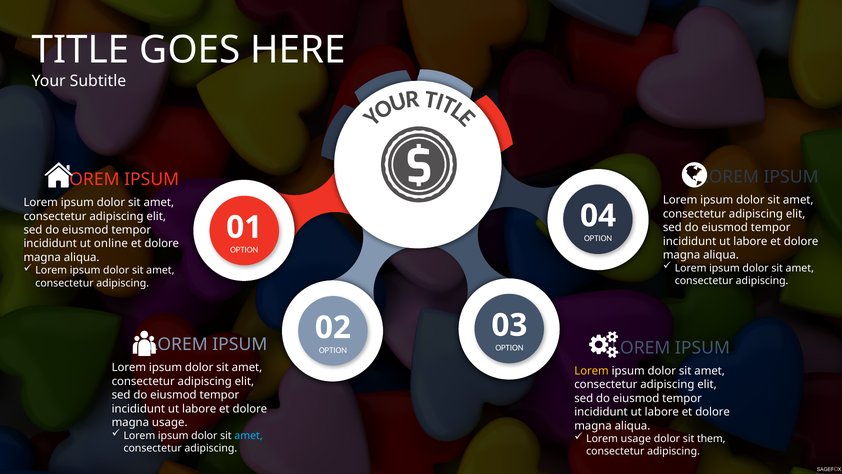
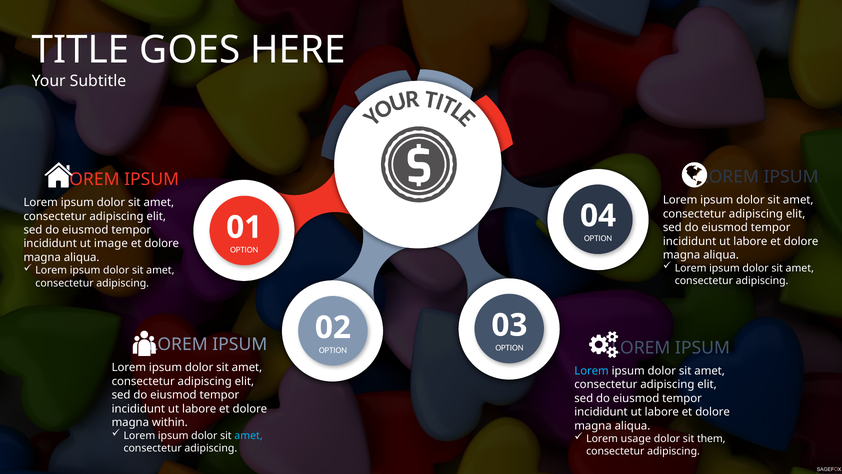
online: online -> image
Lorem at (592, 371) colour: yellow -> light blue
magna usage: usage -> within
